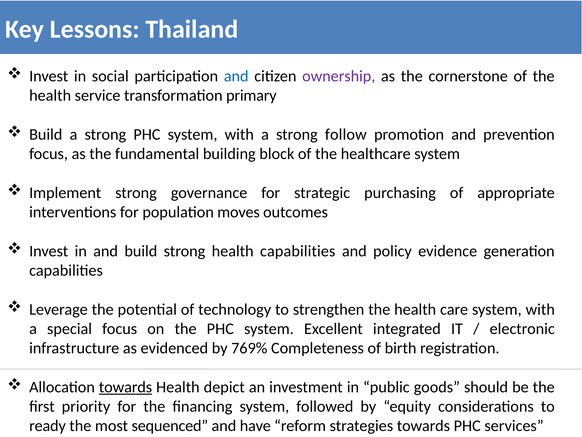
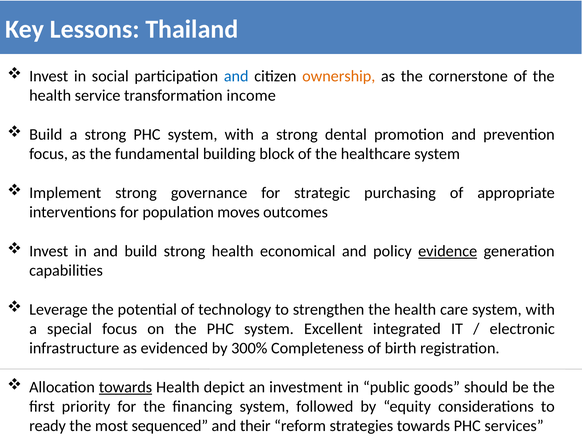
ownership colour: purple -> orange
primary: primary -> income
follow: follow -> dental
health capabilities: capabilities -> economical
evidence underline: none -> present
769%: 769% -> 300%
have: have -> their
